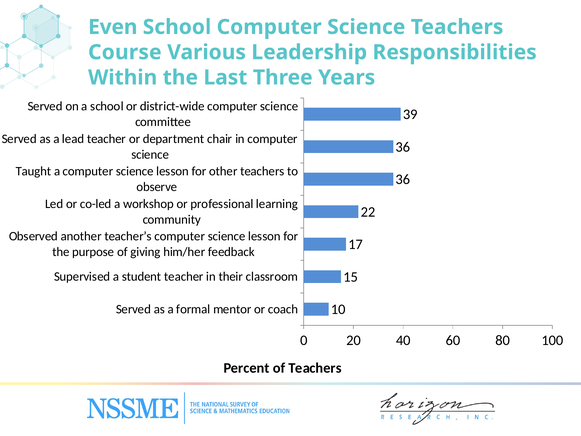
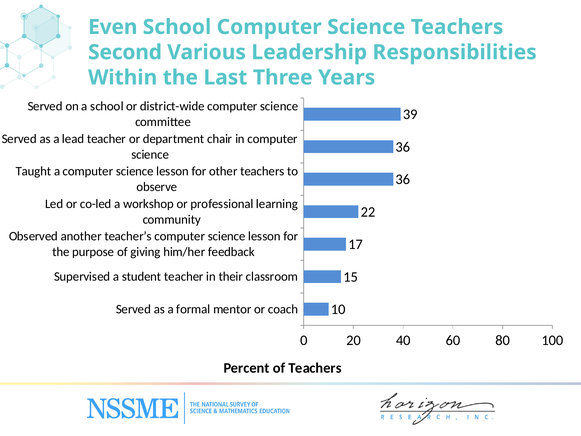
Course: Course -> Second
